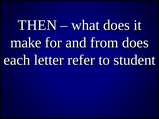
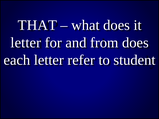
THEN: THEN -> THAT
make at (26, 43): make -> letter
